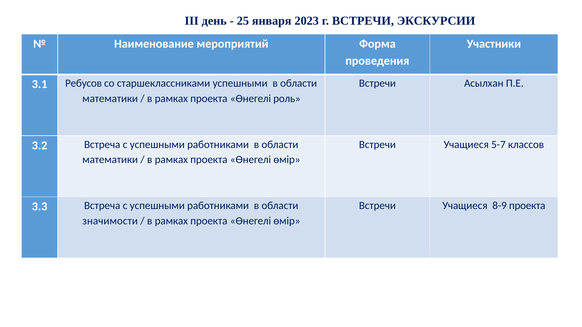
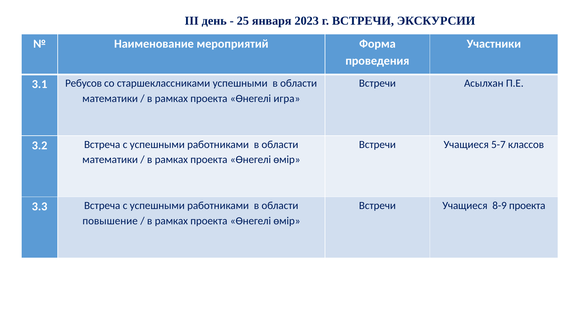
роль: роль -> игра
значимости: значимости -> повышение
